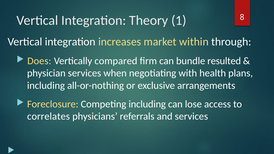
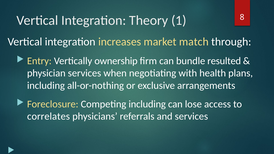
within: within -> match
Does: Does -> Entry
compared: compared -> ownership
